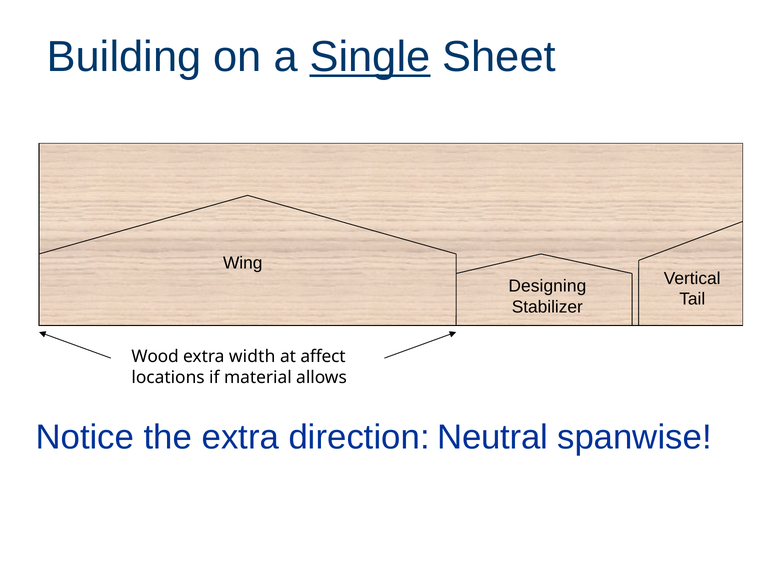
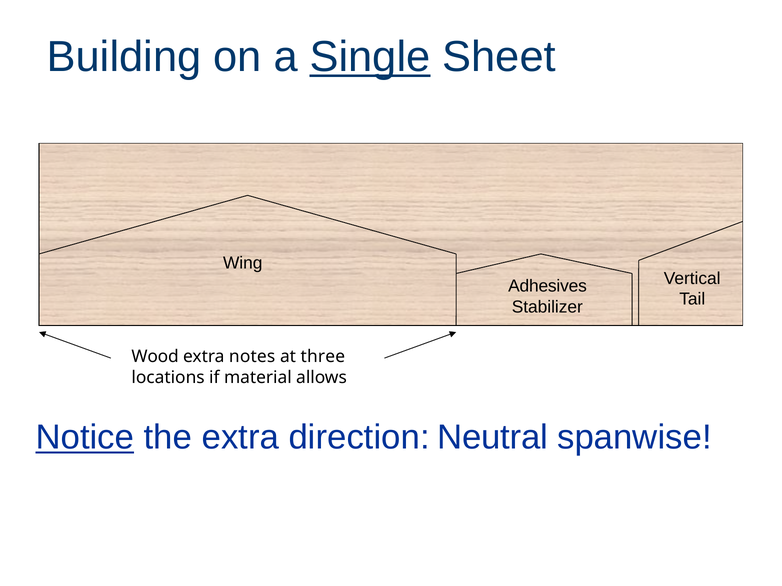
Designing: Designing -> Adhesives
width: width -> notes
affect: affect -> three
Notice underline: none -> present
